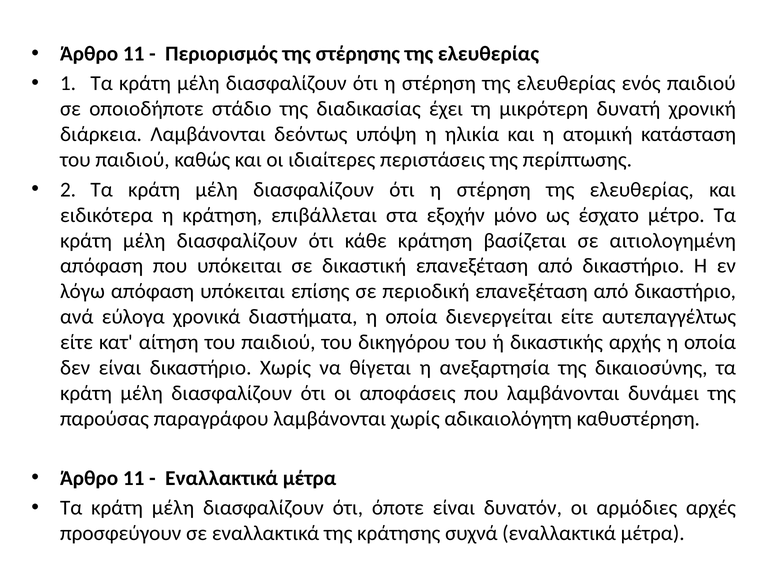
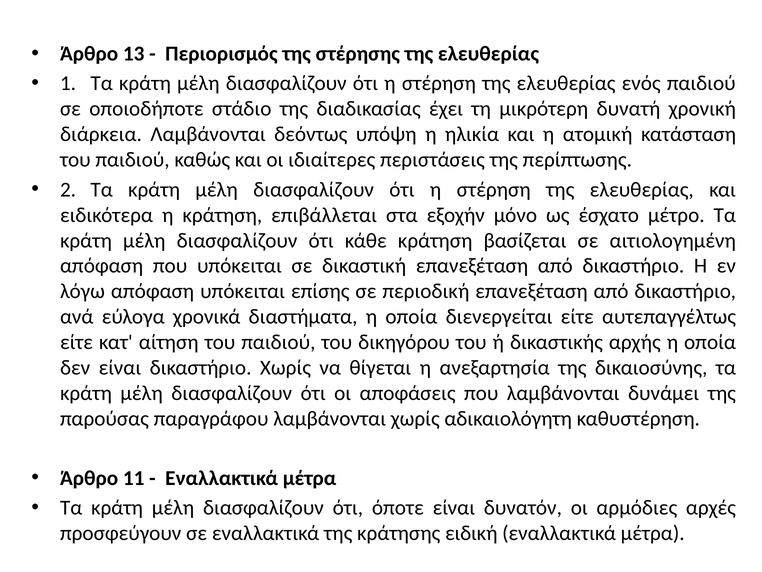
11 at (134, 54): 11 -> 13
συχνά: συχνά -> ειδική
